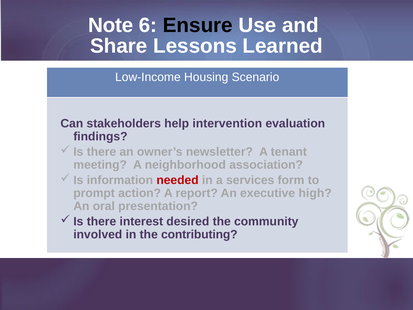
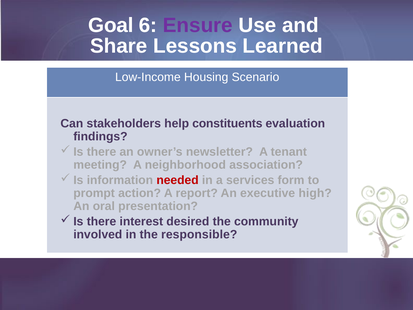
Note: Note -> Goal
Ensure colour: black -> purple
intervention: intervention -> constituents
contributing: contributing -> responsible
